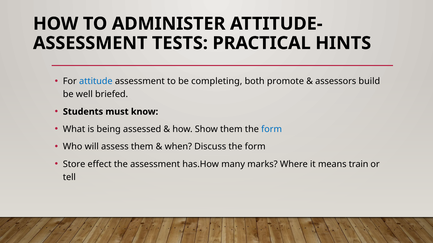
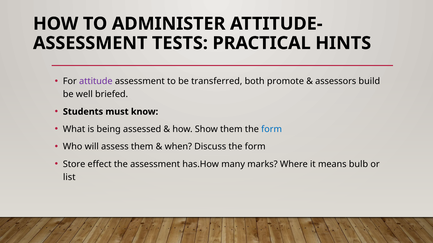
attitude colour: blue -> purple
completing: completing -> transferred
train: train -> bulb
tell: tell -> list
